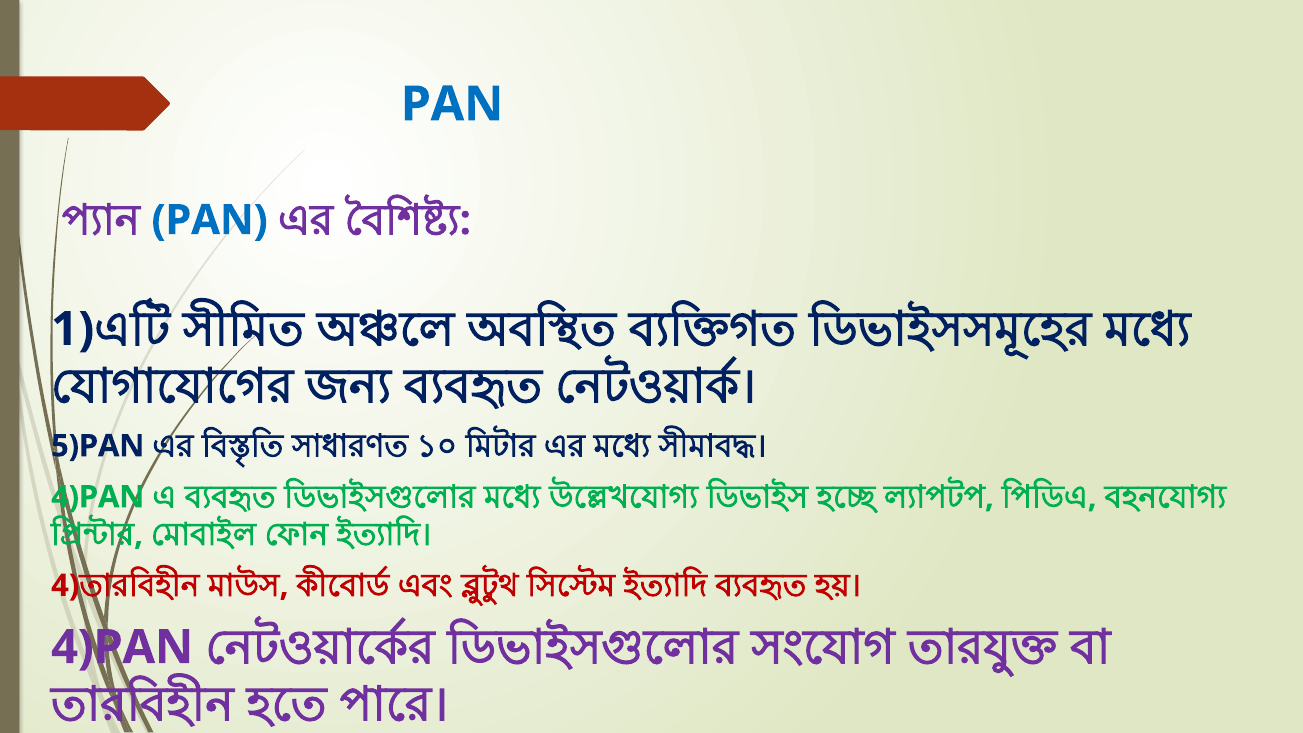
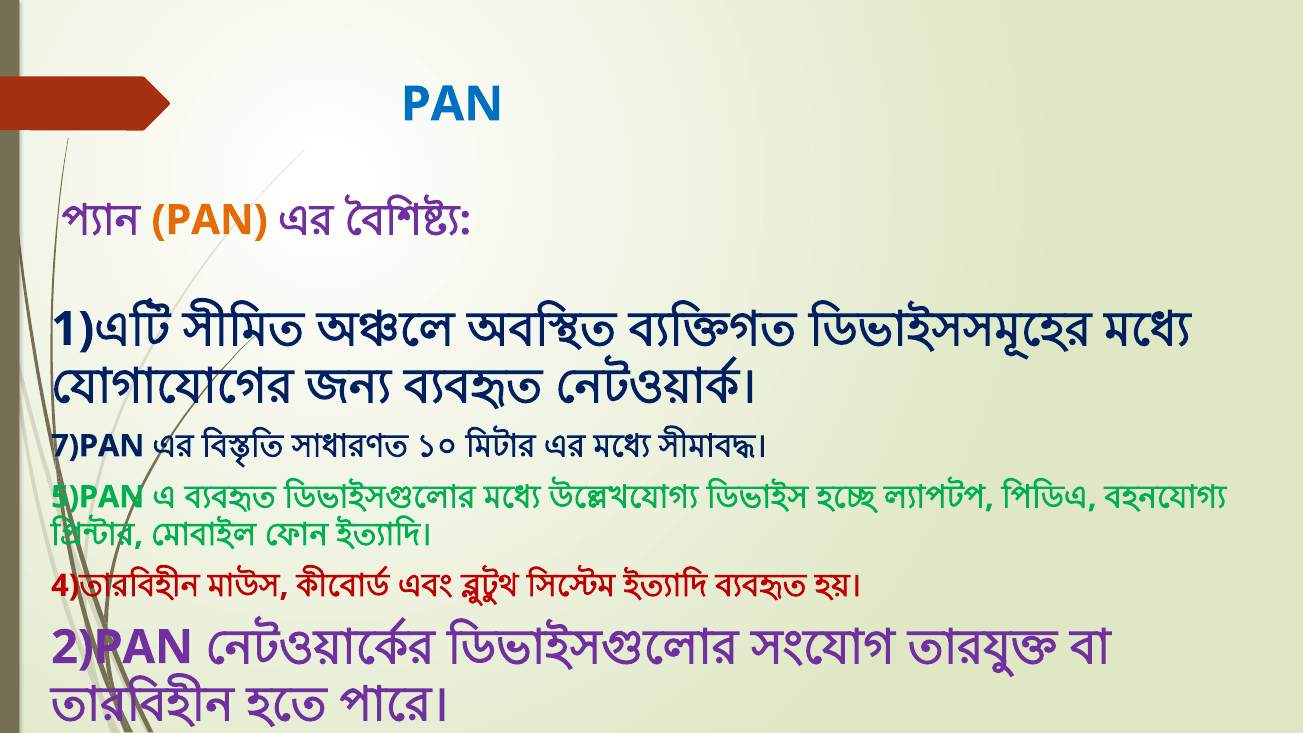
PAN at (210, 220) colour: blue -> orange
5)PAN: 5)PAN -> 7)PAN
4)PAN at (98, 497): 4)PAN -> 5)PAN
4)PAN at (122, 647): 4)PAN -> 2)PAN
